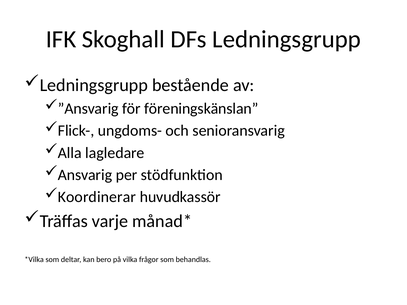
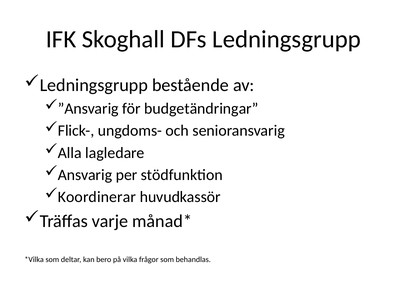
föreningskänslan: föreningskänslan -> budgetändringar
